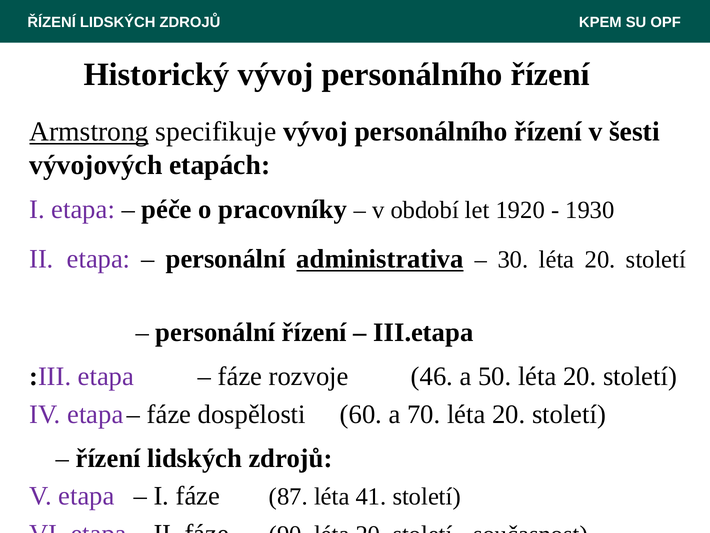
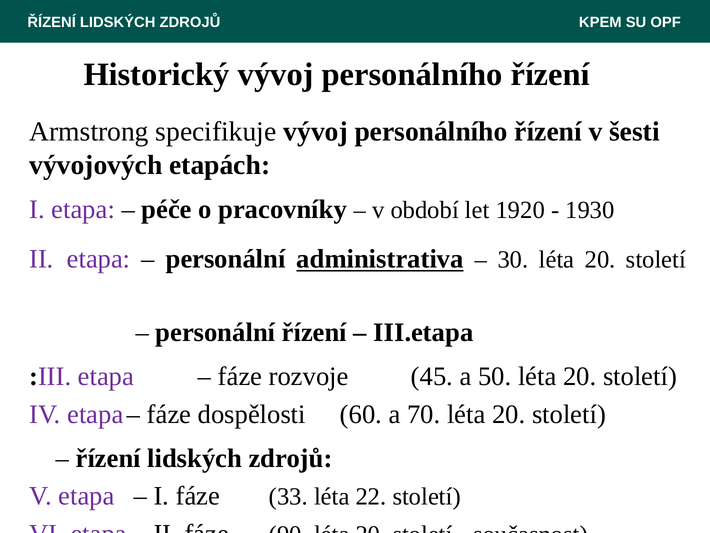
Armstrong underline: present -> none
46: 46 -> 45
87: 87 -> 33
41: 41 -> 22
